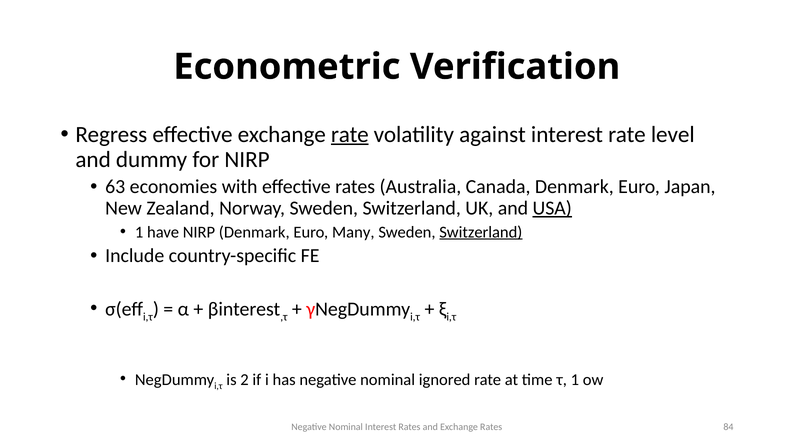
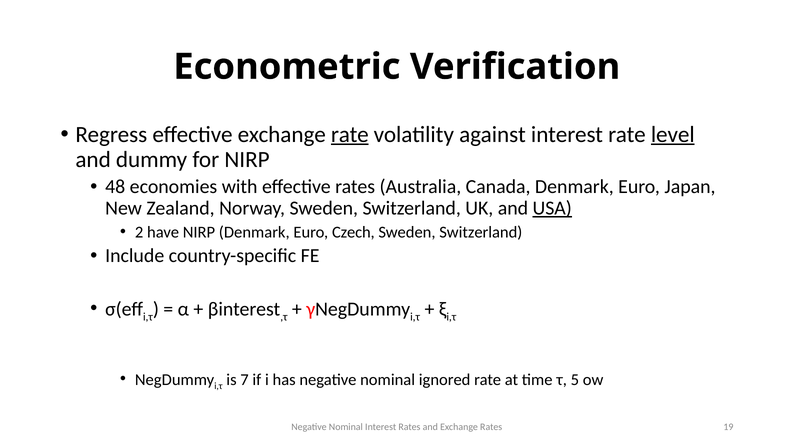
level underline: none -> present
63: 63 -> 48
1 at (139, 232): 1 -> 2
Many: Many -> Czech
Switzerland at (481, 232) underline: present -> none
2: 2 -> 7
τ 1: 1 -> 5
84: 84 -> 19
